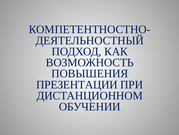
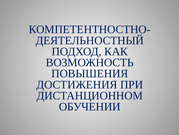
ПРЕЗЕНТАЦИИ: ПРЕЗЕНТАЦИИ -> ДОСТИЖЕНИЯ
